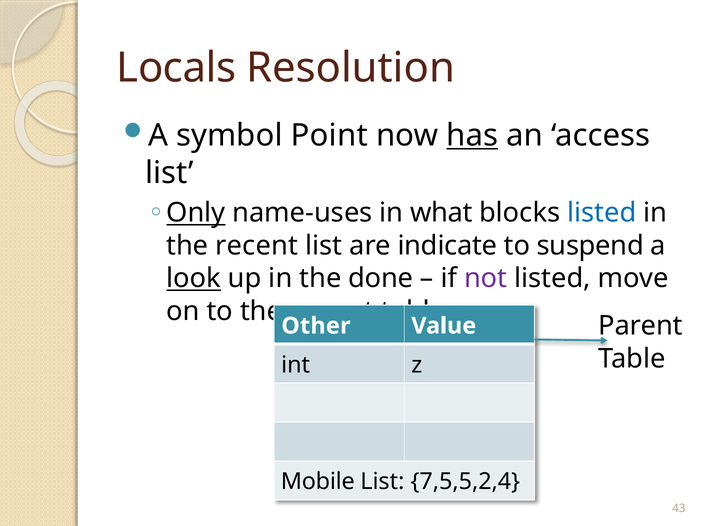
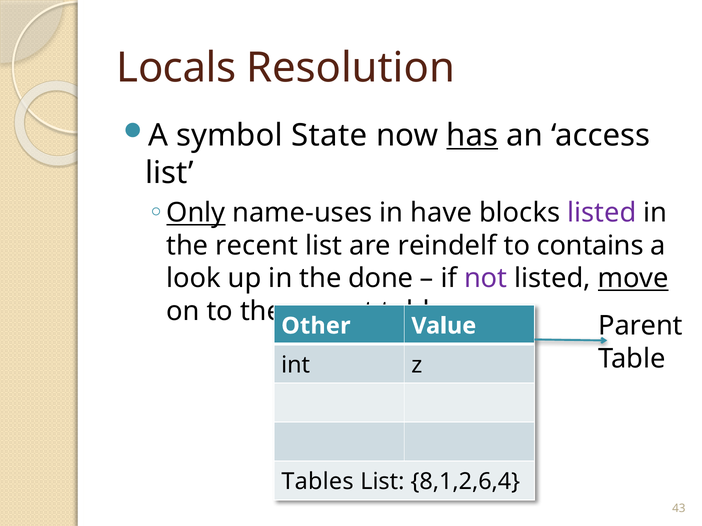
Point: Point -> State
what: what -> have
listed at (602, 213) colour: blue -> purple
indicate: indicate -> reindelf
suspend: suspend -> contains
look underline: present -> none
move underline: none -> present
Mobile: Mobile -> Tables
7,5,5,2,4: 7,5,5,2,4 -> 8,1,2,6,4
